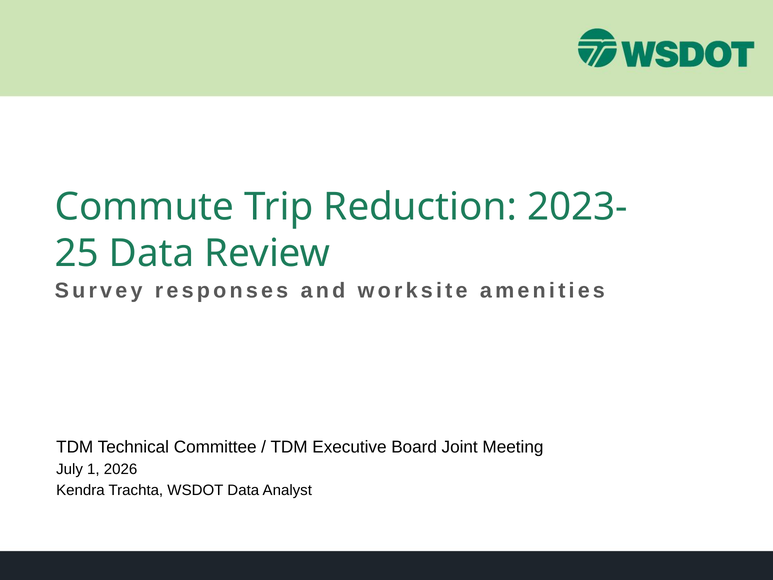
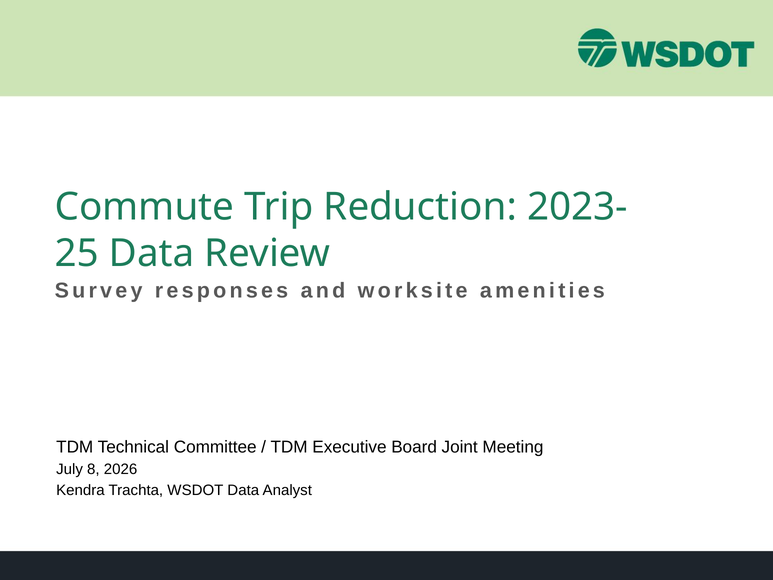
1: 1 -> 8
